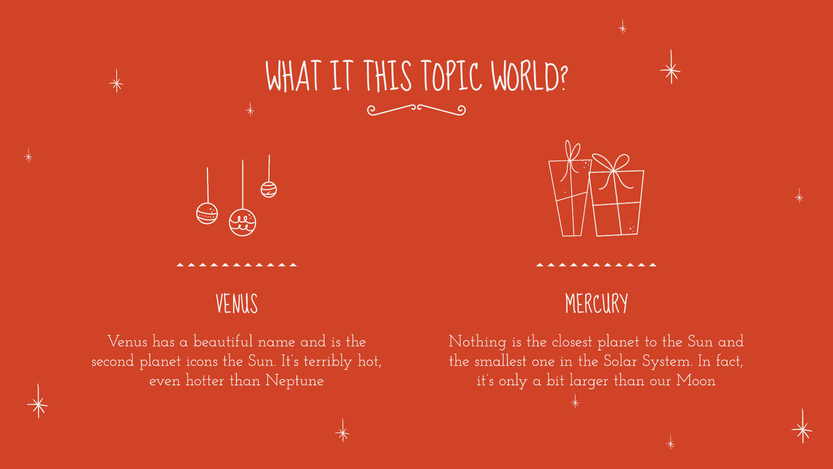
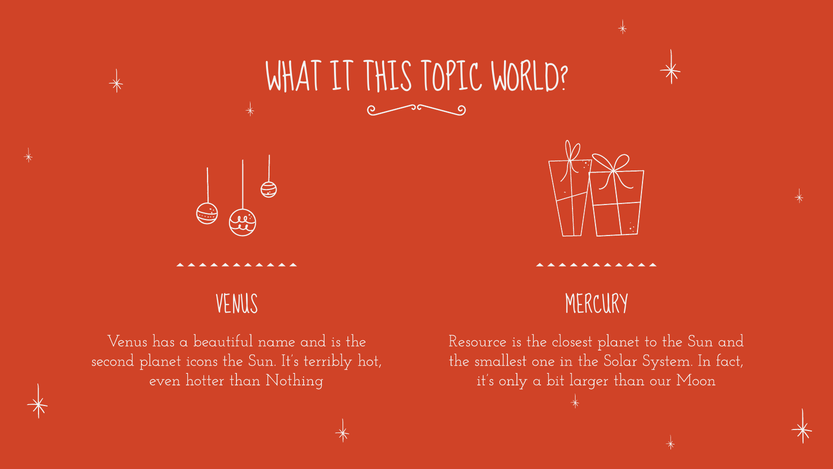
Nothing: Nothing -> Resource
Neptune: Neptune -> Nothing
